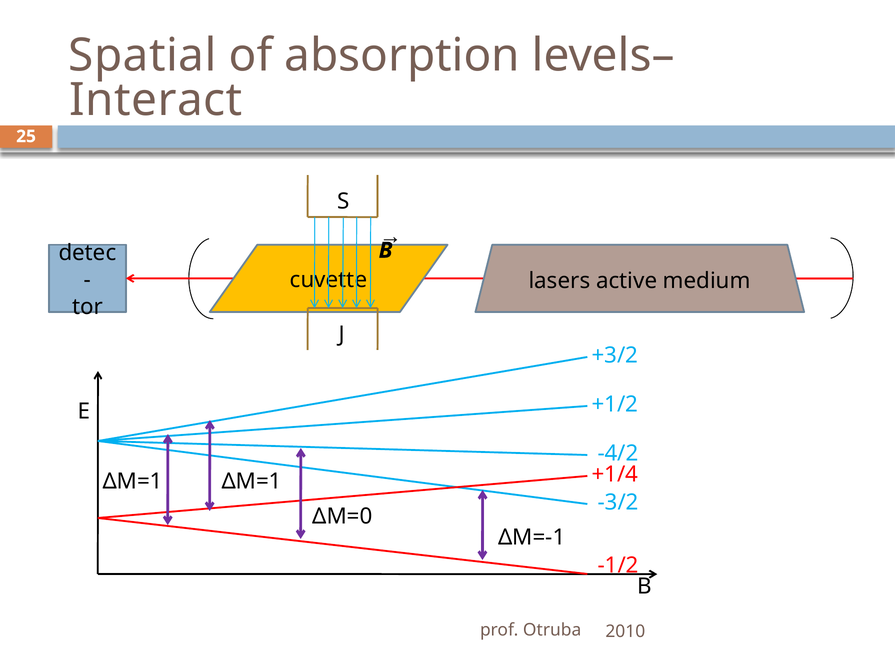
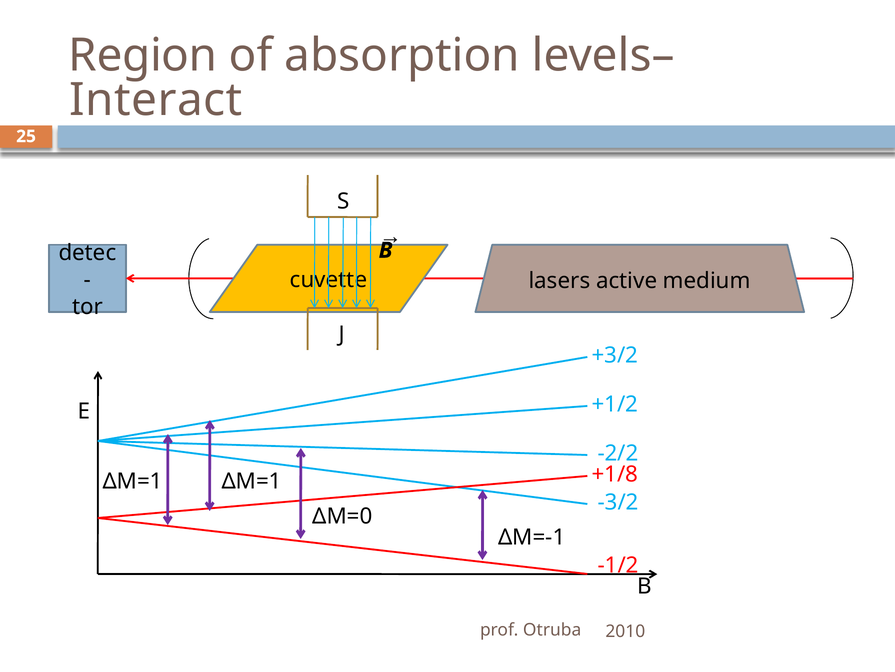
Spatial: Spatial -> Region
-4/2: -4/2 -> -2/2
+1/4: +1/4 -> +1/8
